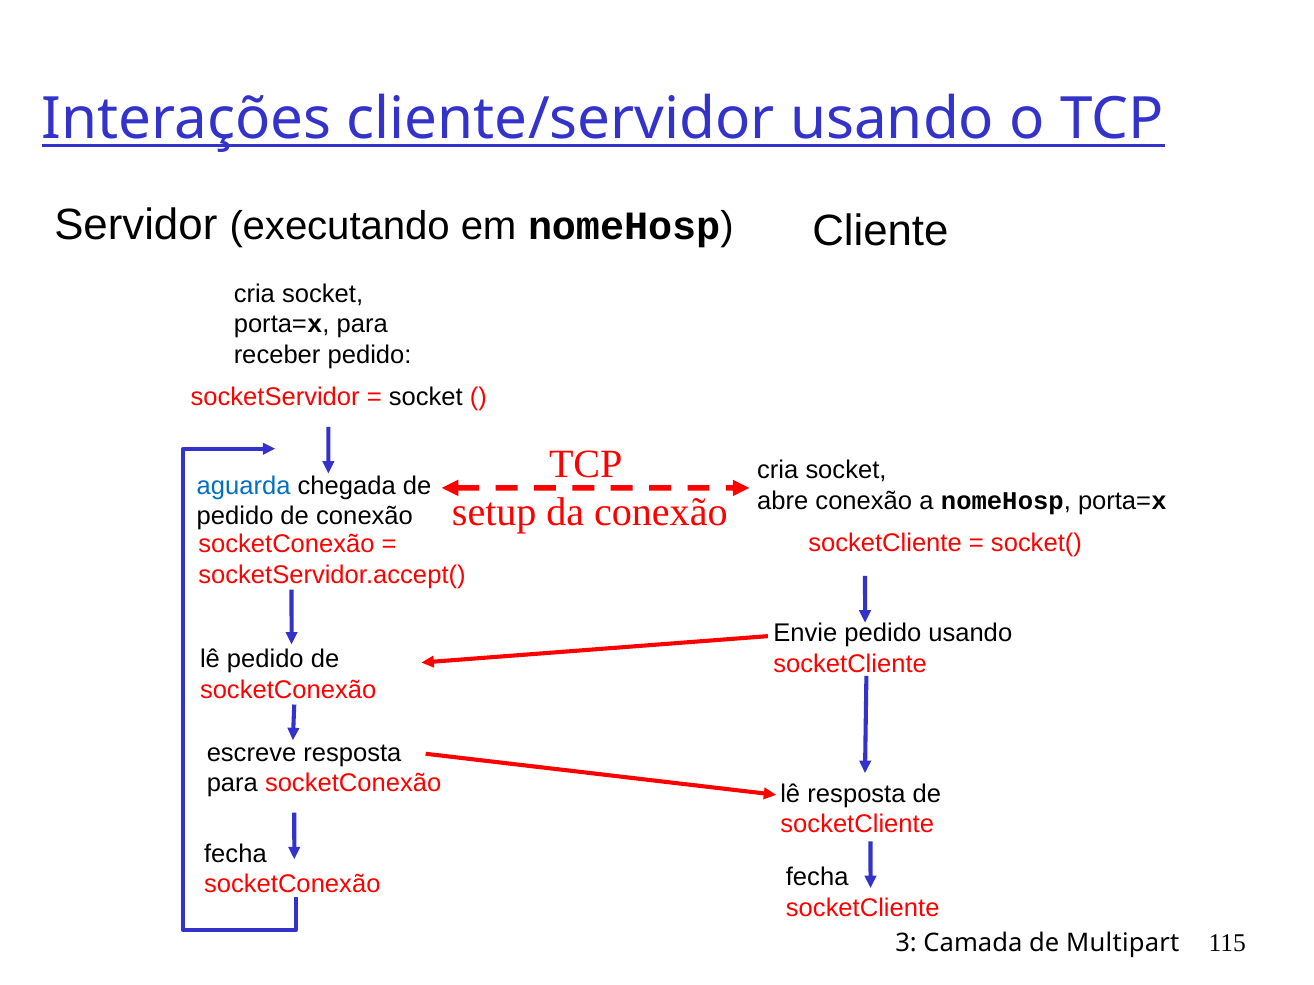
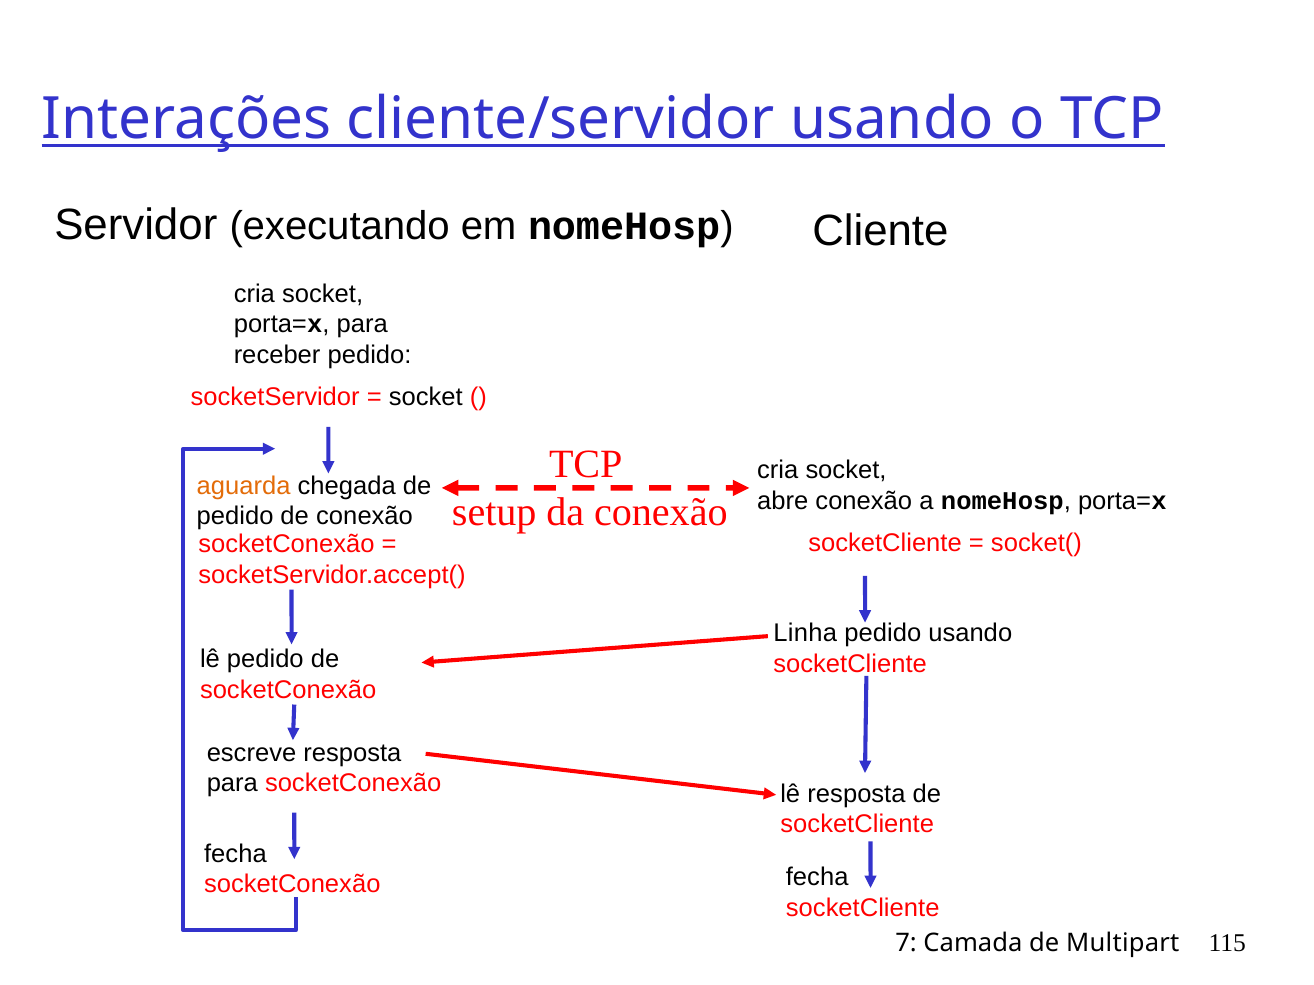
aguarda colour: blue -> orange
Envie: Envie -> Linha
3: 3 -> 7
